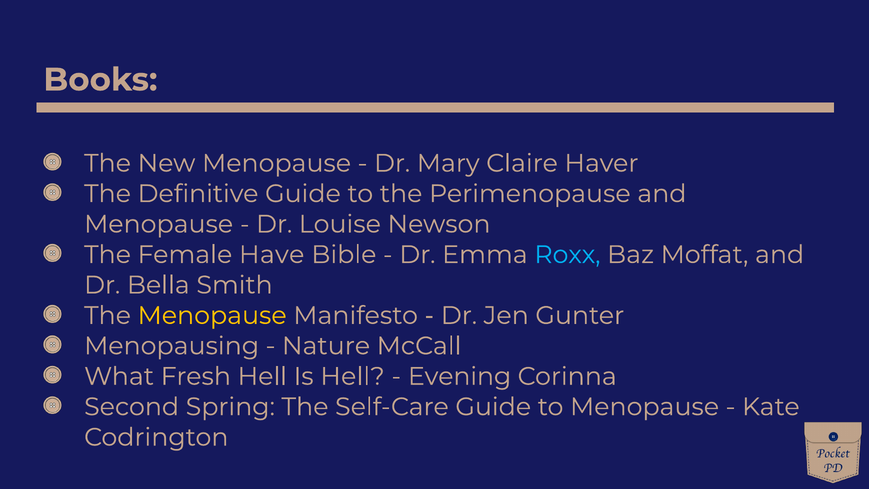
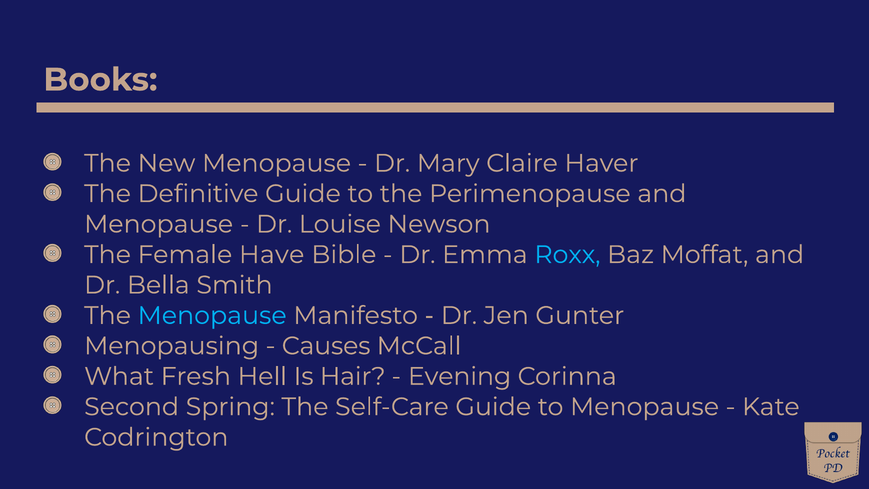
Menopause at (212, 315) colour: yellow -> light blue
Nature: Nature -> Causes
Is Hell: Hell -> Hair
